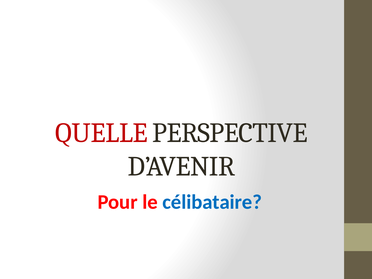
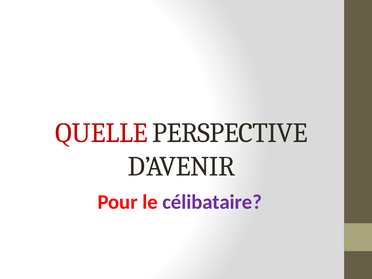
célibataire colour: blue -> purple
